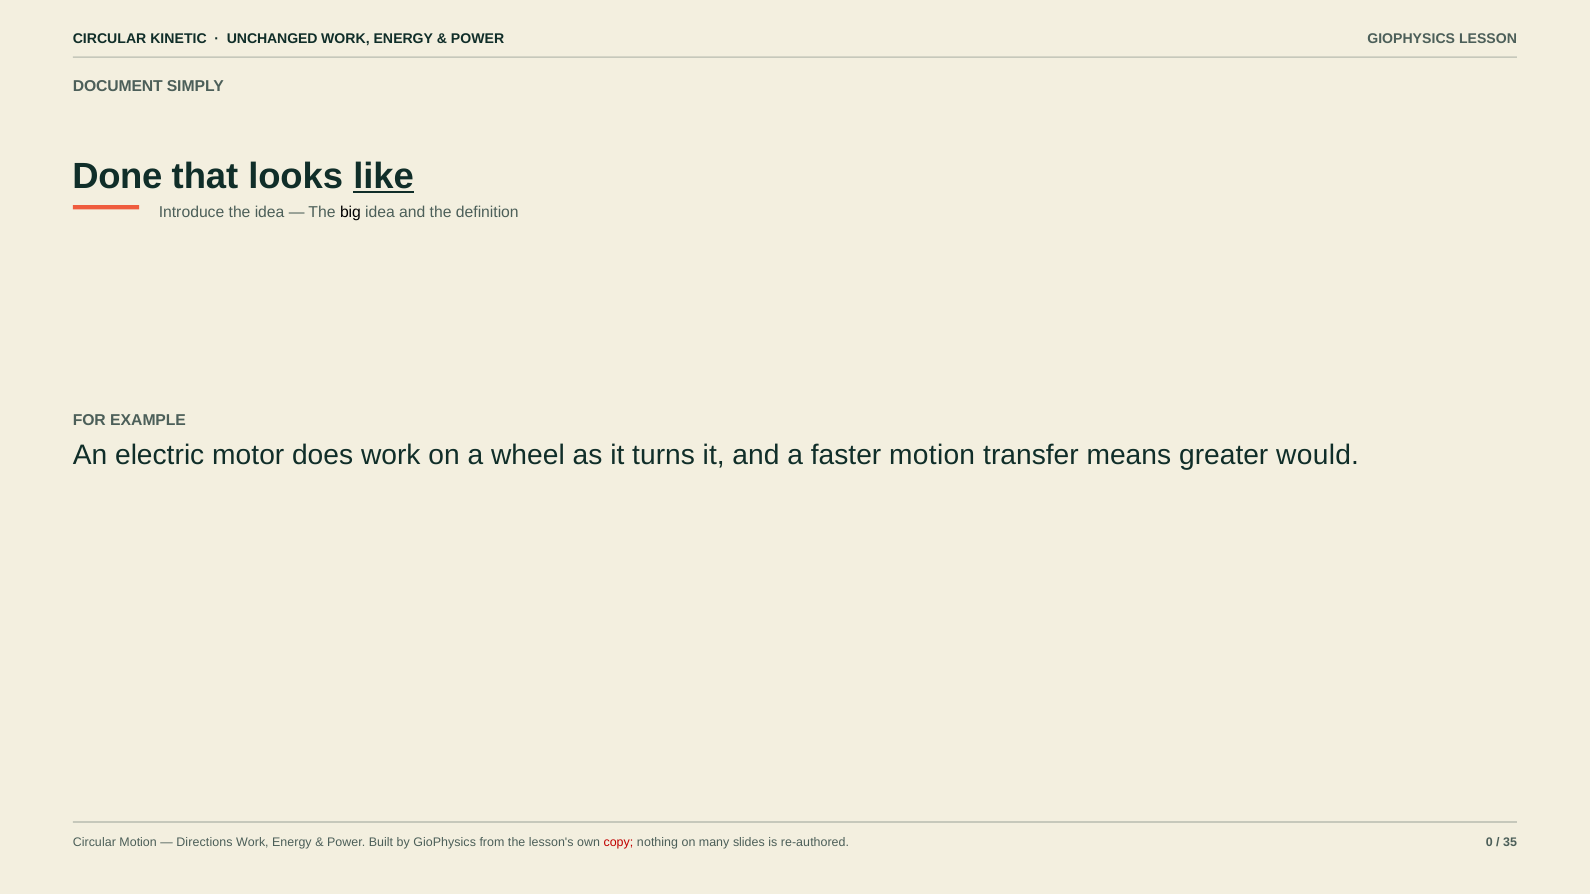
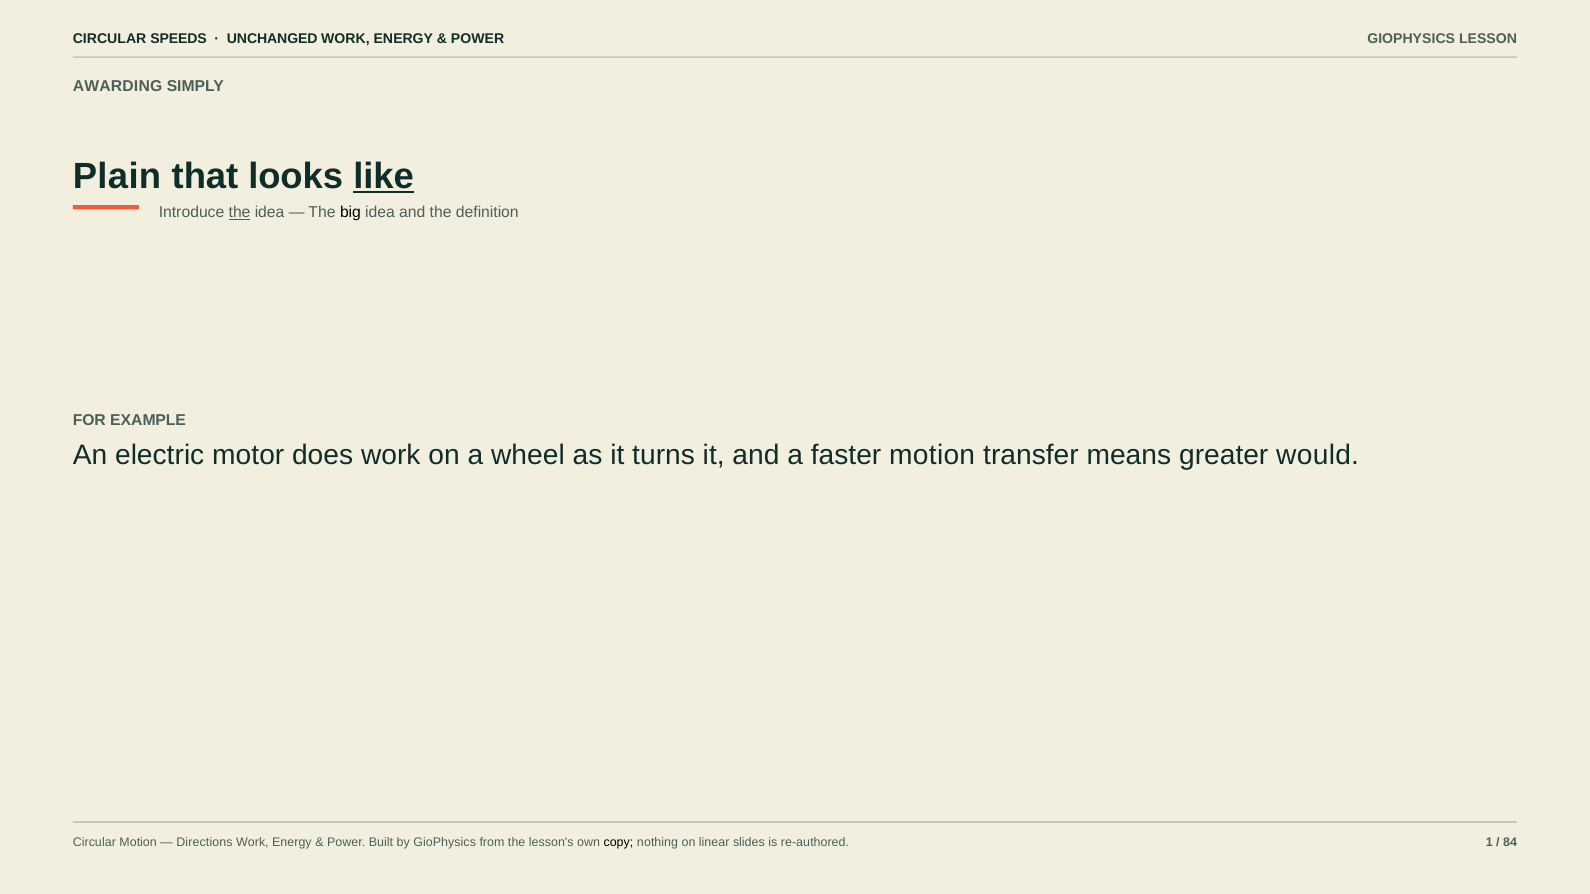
KINETIC: KINETIC -> SPEEDS
DOCUMENT: DOCUMENT -> AWARDING
Done: Done -> Plain
the at (240, 213) underline: none -> present
copy colour: red -> black
many: many -> linear
0: 0 -> 1
35: 35 -> 84
